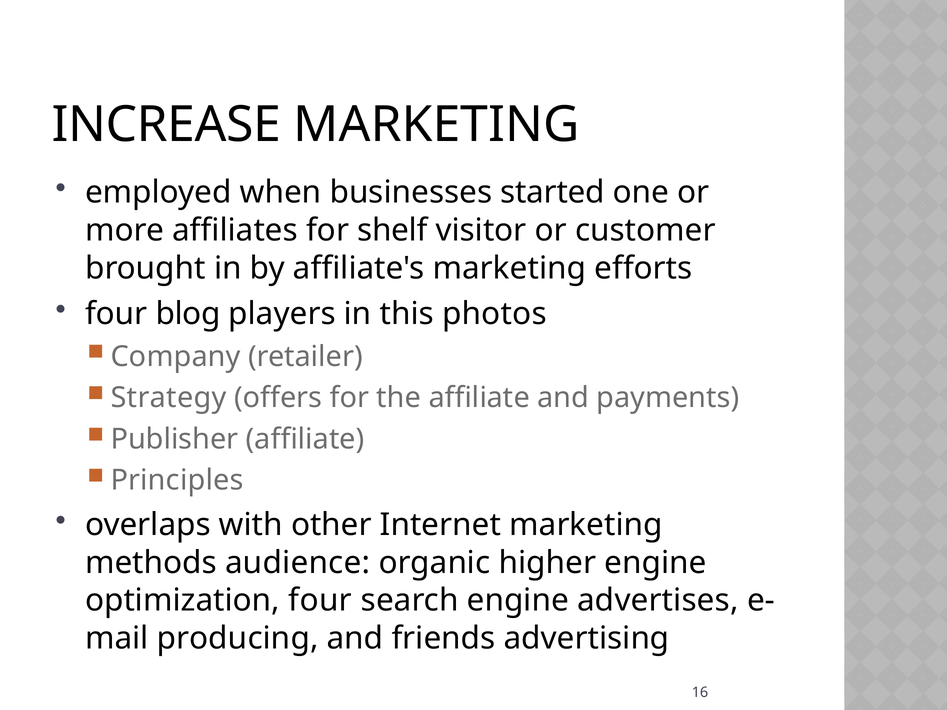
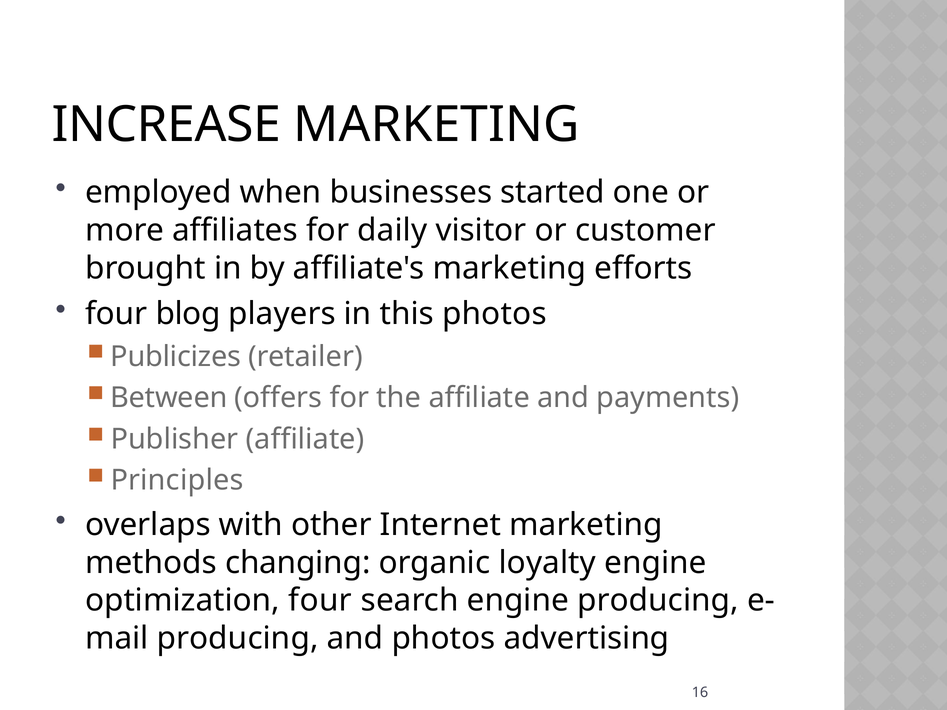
shelf: shelf -> daily
Company: Company -> Publicizes
Strategy: Strategy -> Between
audience: audience -> changing
higher: higher -> loyalty
engine advertises: advertises -> producing
and friends: friends -> photos
